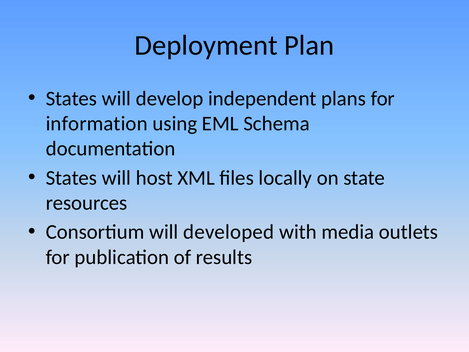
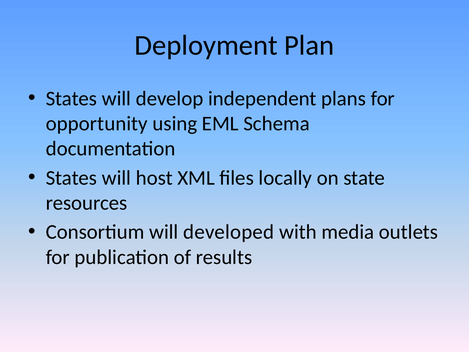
information: information -> opportunity
